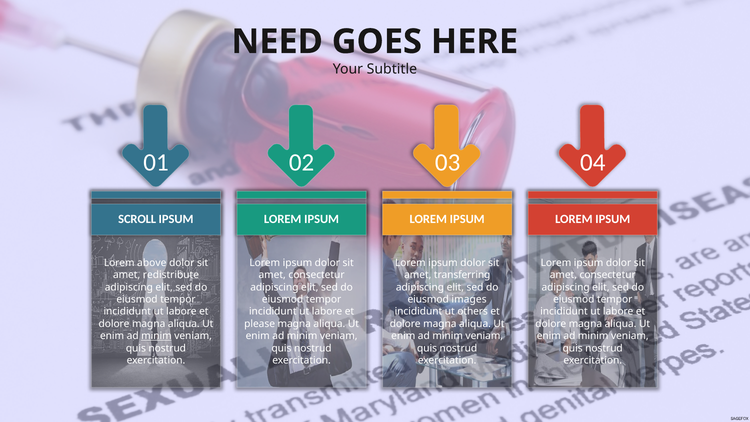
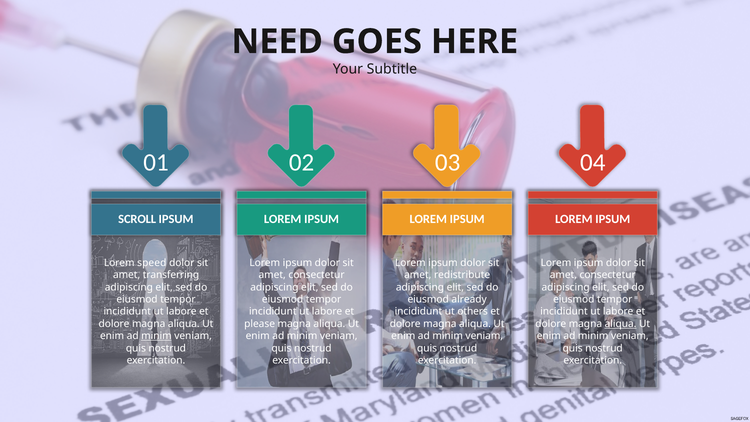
above: above -> speed
redistribute: redistribute -> transferring
transferring: transferring -> redistribute
images: images -> already
aliqua at (621, 324) underline: none -> present
